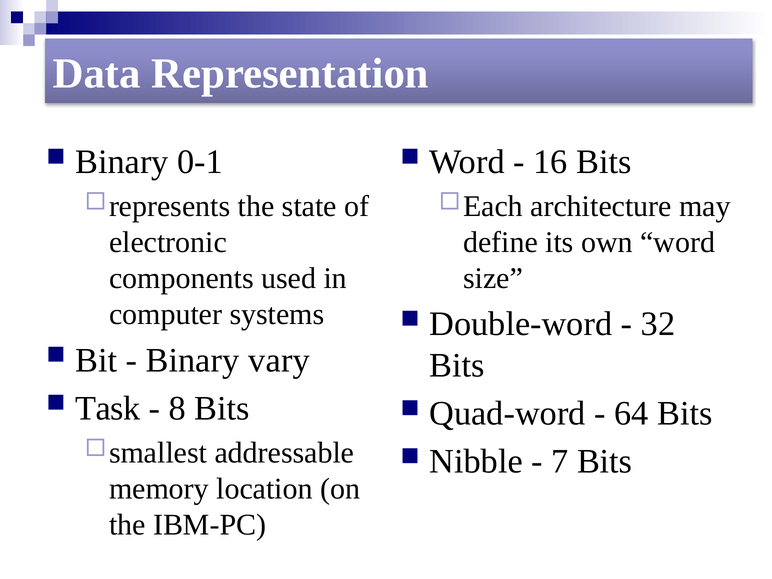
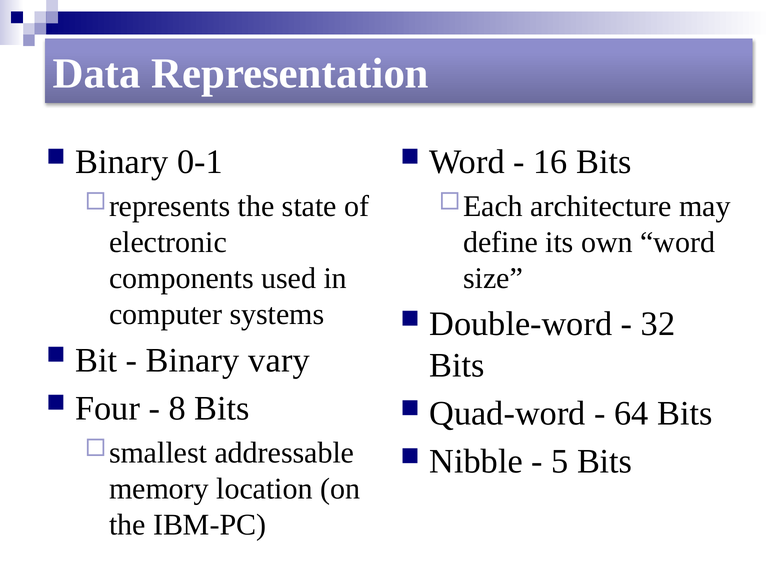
Task: Task -> Four
7: 7 -> 5
